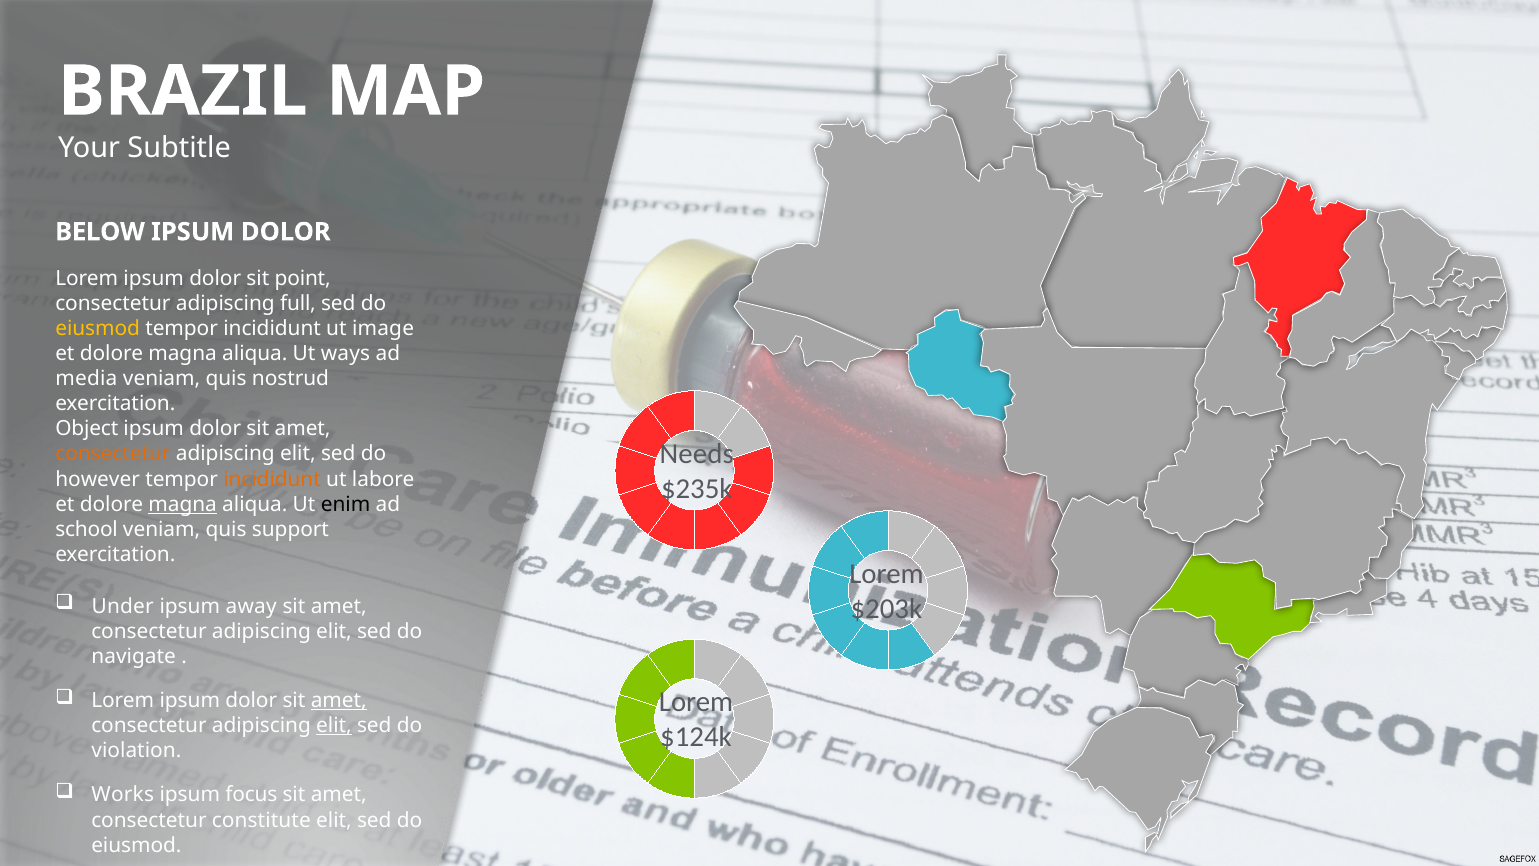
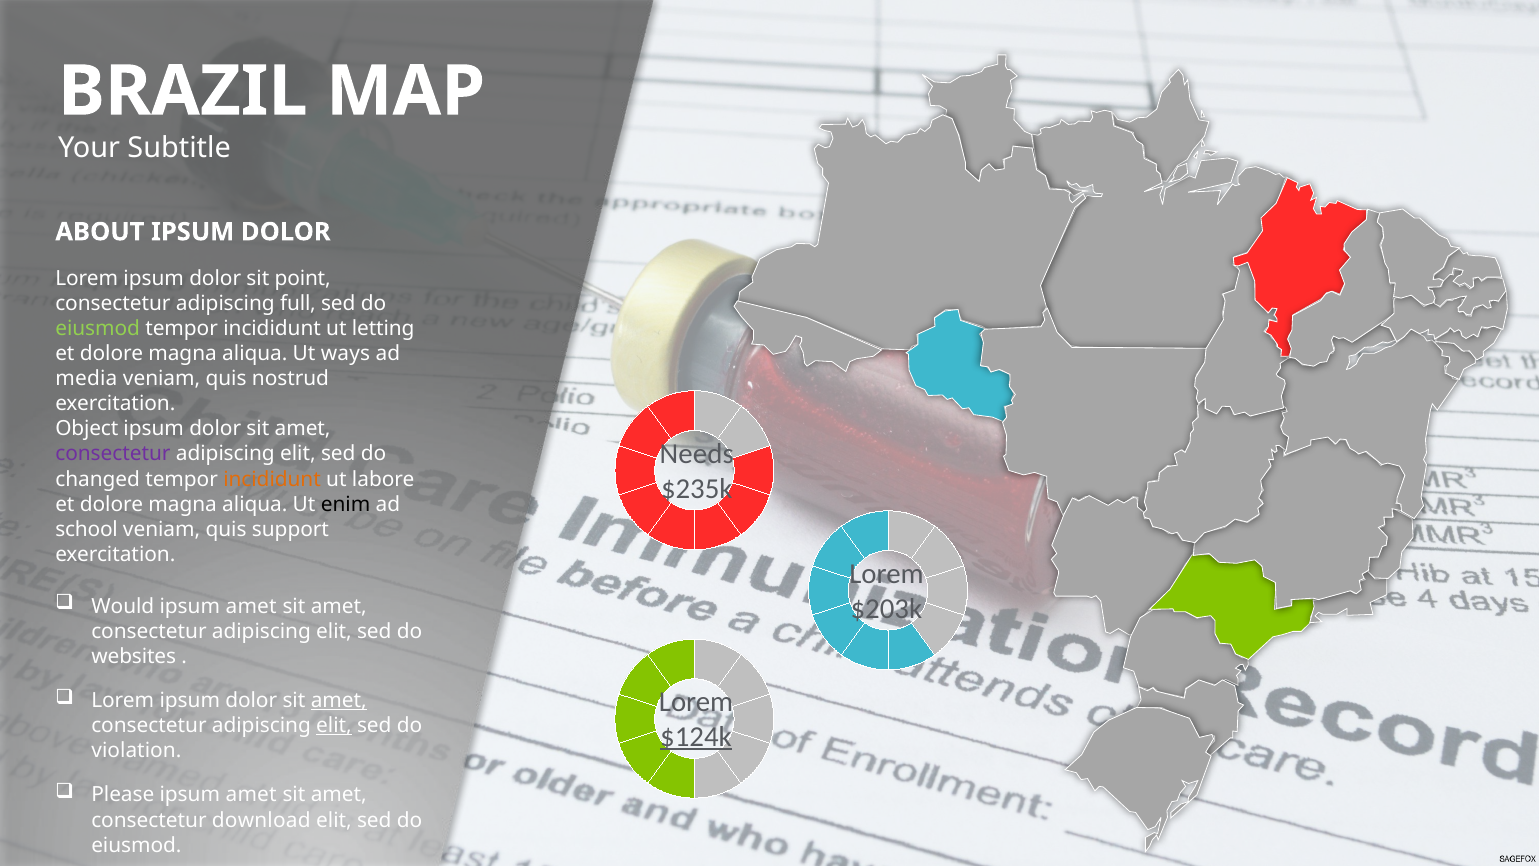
BELOW: BELOW -> ABOUT
eiusmod at (98, 329) colour: yellow -> light green
image: image -> letting
consectetur at (113, 454) colour: orange -> purple
however: however -> changed
magna at (183, 504) underline: present -> none
Under: Under -> Would
away at (251, 606): away -> amet
navigate: navigate -> websites
$124k underline: none -> present
Works: Works -> Please
focus at (251, 795): focus -> amet
constitute: constitute -> download
